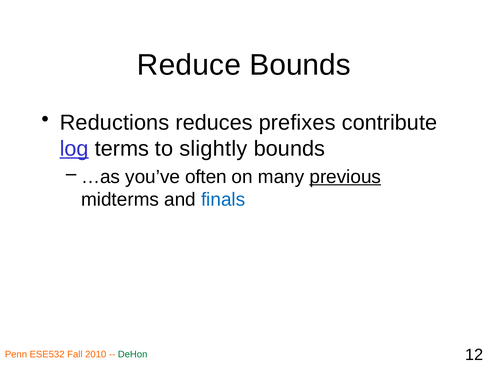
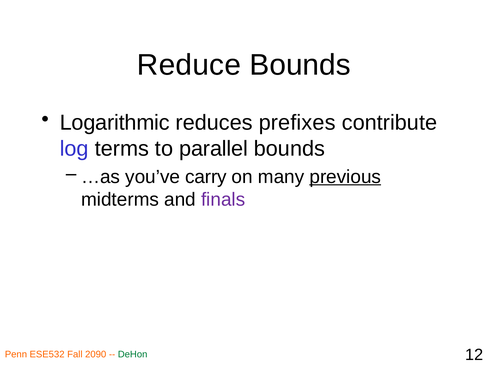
Reductions: Reductions -> Logarithmic
log underline: present -> none
slightly: slightly -> parallel
often: often -> carry
finals colour: blue -> purple
2010: 2010 -> 2090
